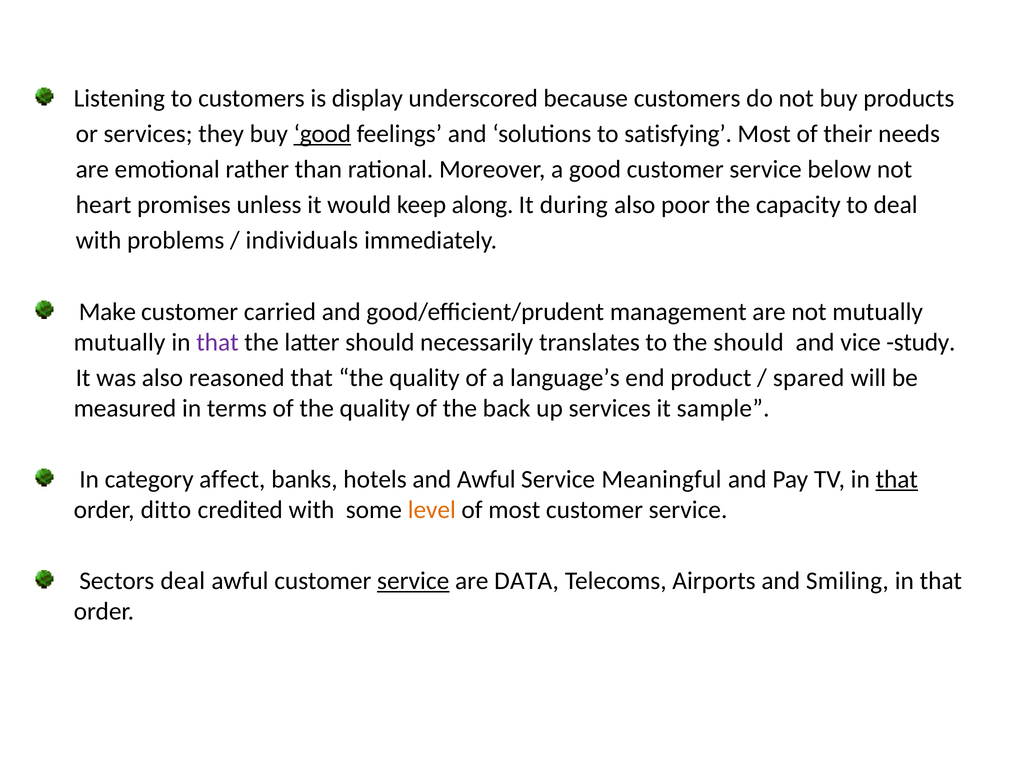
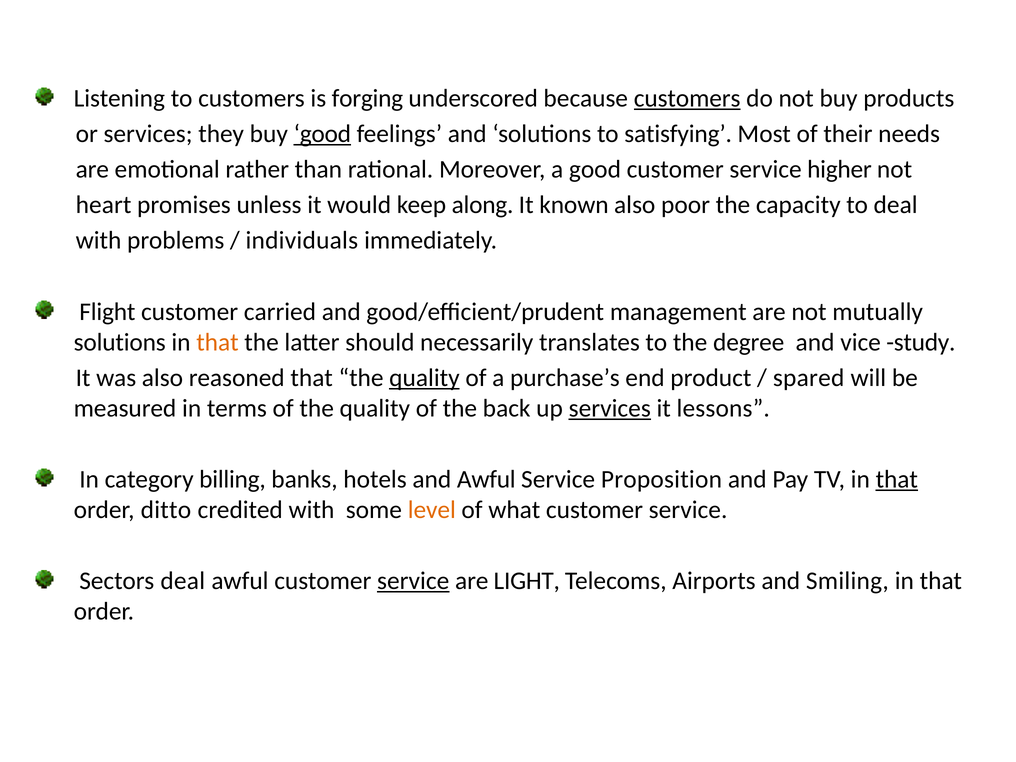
display: display -> forging
customers at (687, 98) underline: none -> present
below: below -> higher
during: during -> known
Make: Make -> Flight
mutually at (120, 342): mutually -> solutions
that at (217, 342) colour: purple -> orange
the should: should -> degree
quality at (424, 378) underline: none -> present
language’s: language’s -> purchase’s
services at (610, 408) underline: none -> present
sample: sample -> lessons
affect: affect -> billing
Meaningful: Meaningful -> Proposition
of most: most -> what
DATA: DATA -> LIGHT
